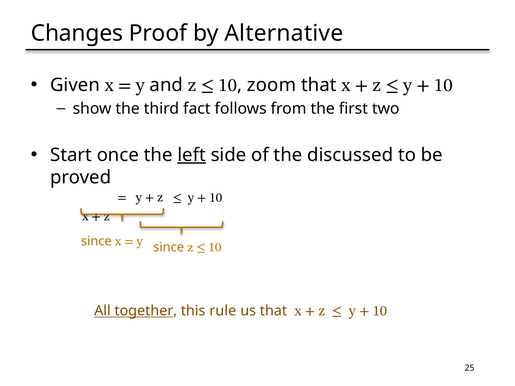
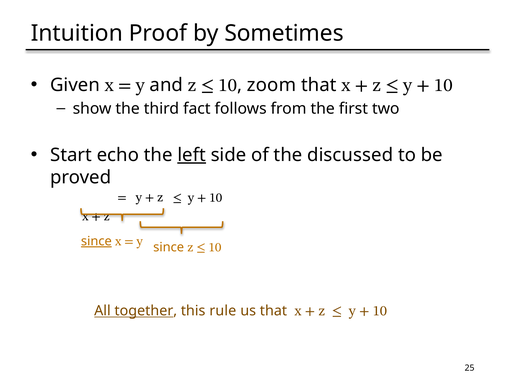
Changes: Changes -> Intuition
Alternative: Alternative -> Sometimes
once: once -> echo
since at (96, 241) underline: none -> present
